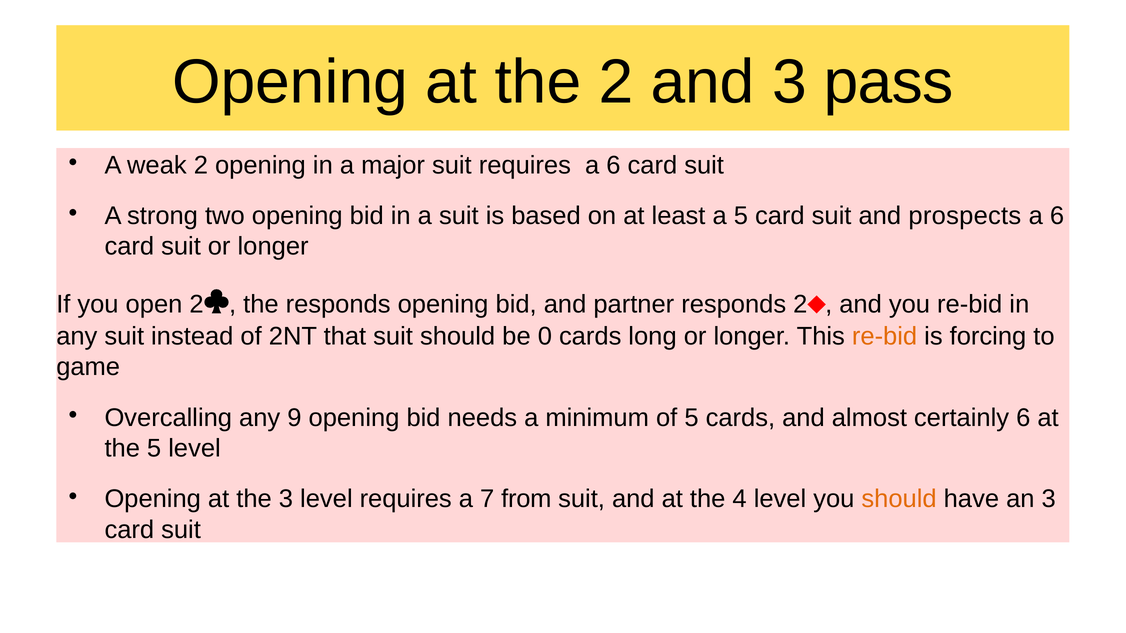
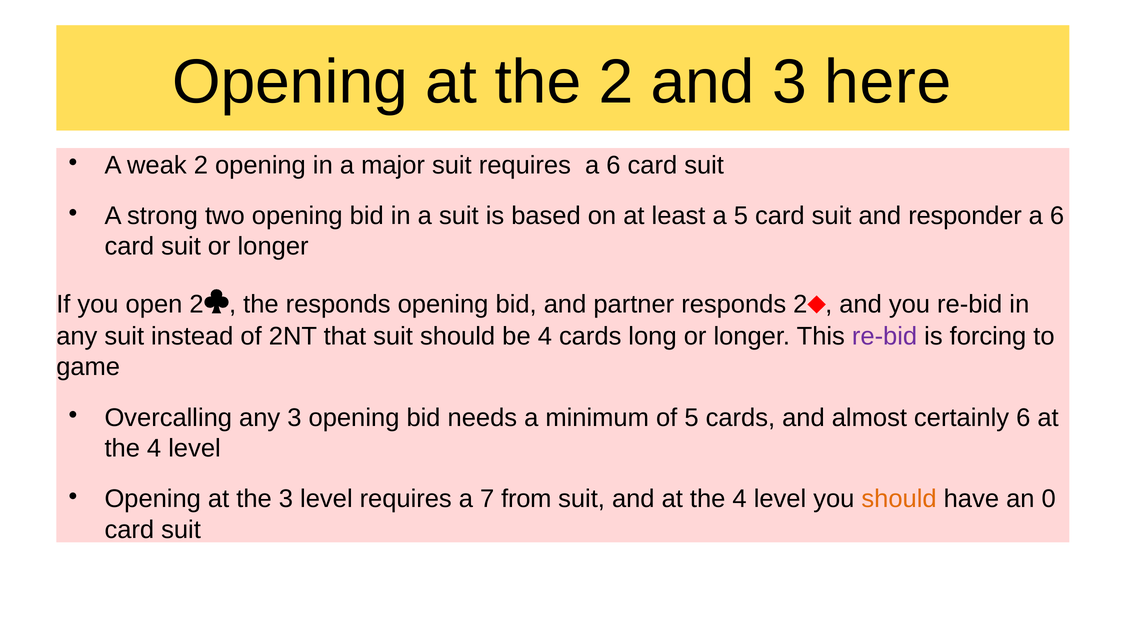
pass: pass -> here
prospects: prospects -> responder
be 0: 0 -> 4
re-bid at (885, 337) colour: orange -> purple
any 9: 9 -> 3
5 at (154, 449): 5 -> 4
an 3: 3 -> 0
